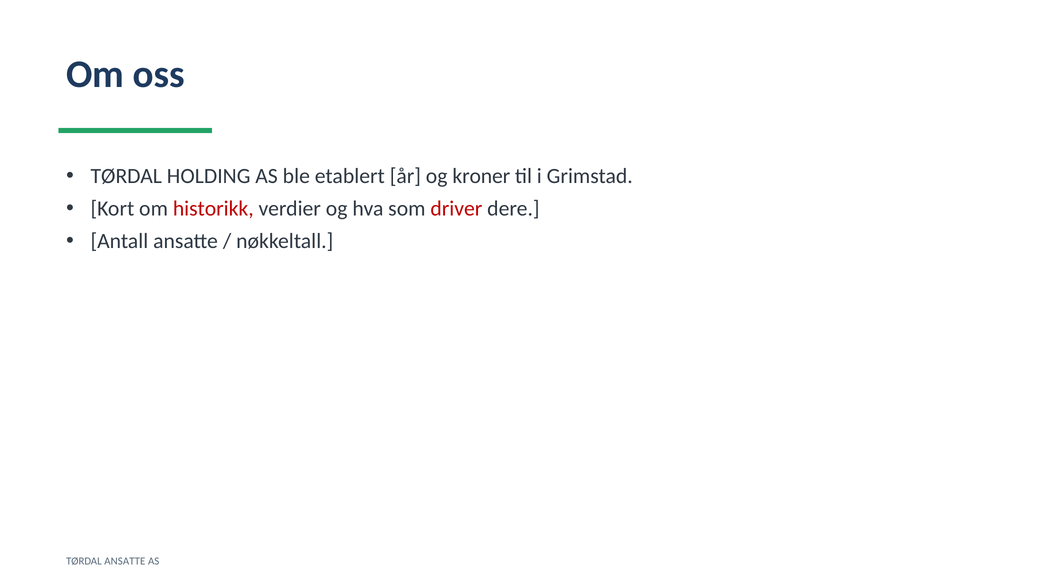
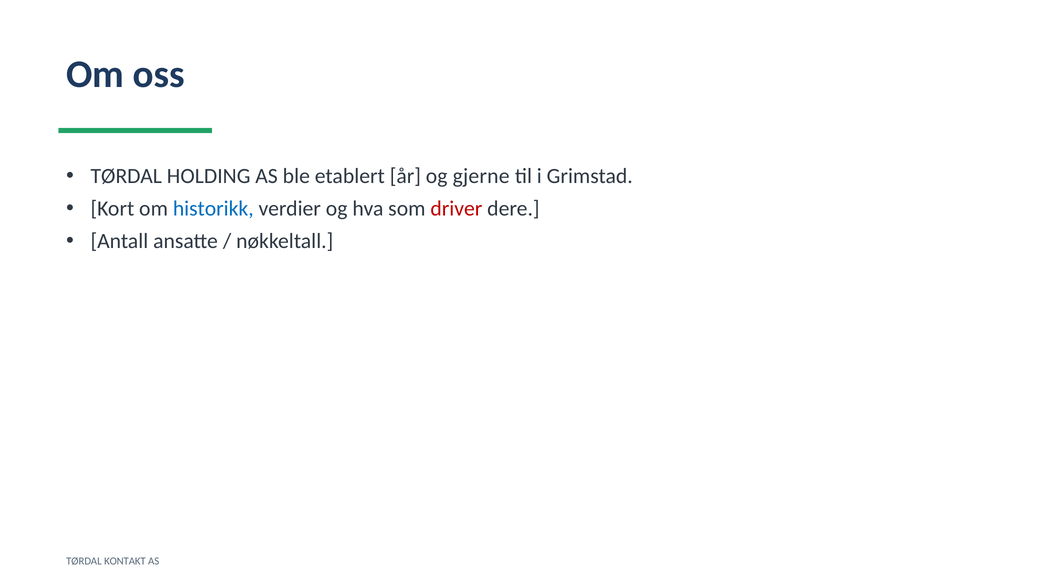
kroner: kroner -> gjerne
historikk colour: red -> blue
TØRDAL ANSATTE: ANSATTE -> KONTAKT
